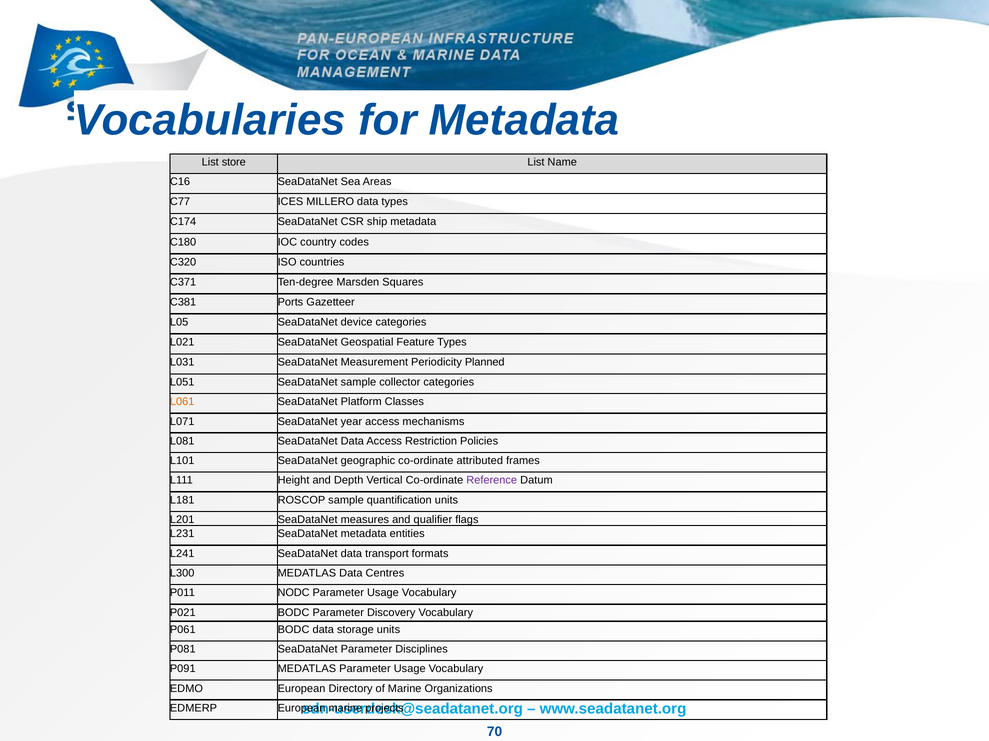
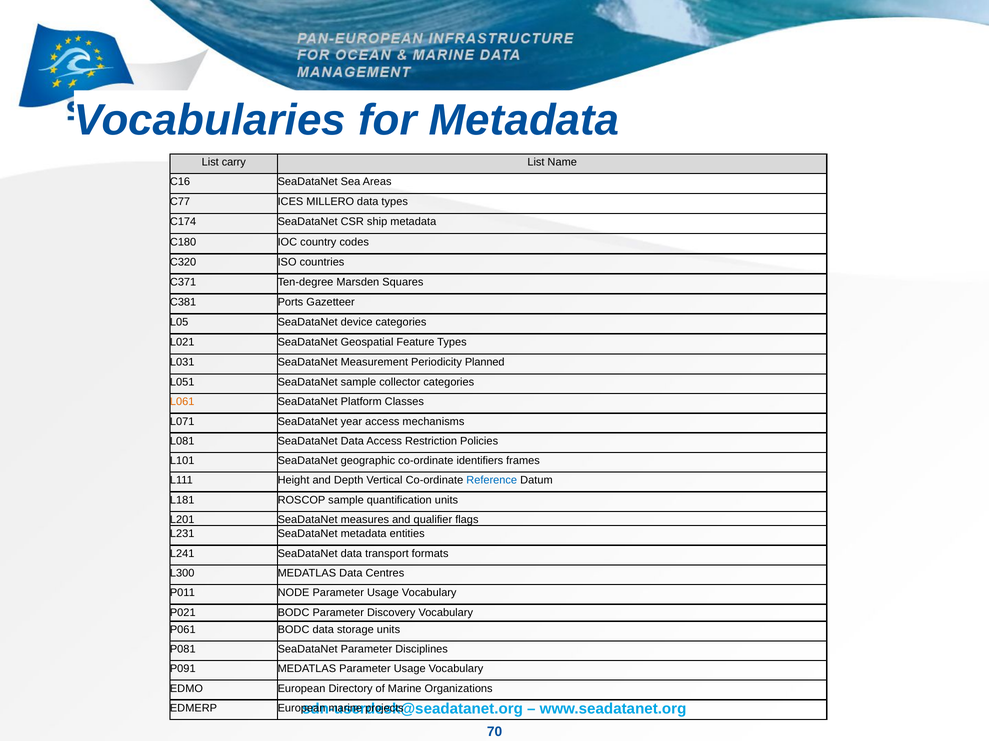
store: store -> carry
attributed: attributed -> identifiers
Reference colour: purple -> blue
NODC: NODC -> NODE
